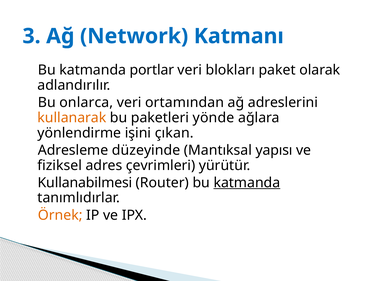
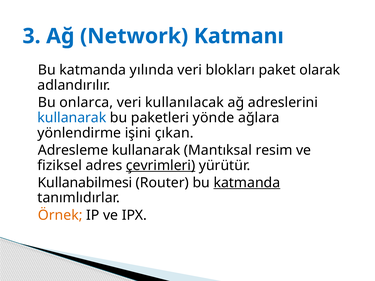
portlar: portlar -> yılında
ortamından: ortamından -> kullanılacak
kullanarak at (72, 118) colour: orange -> blue
Adresleme düzeyinde: düzeyinde -> kullanarak
yapısı: yapısı -> resim
çevrimleri underline: none -> present
